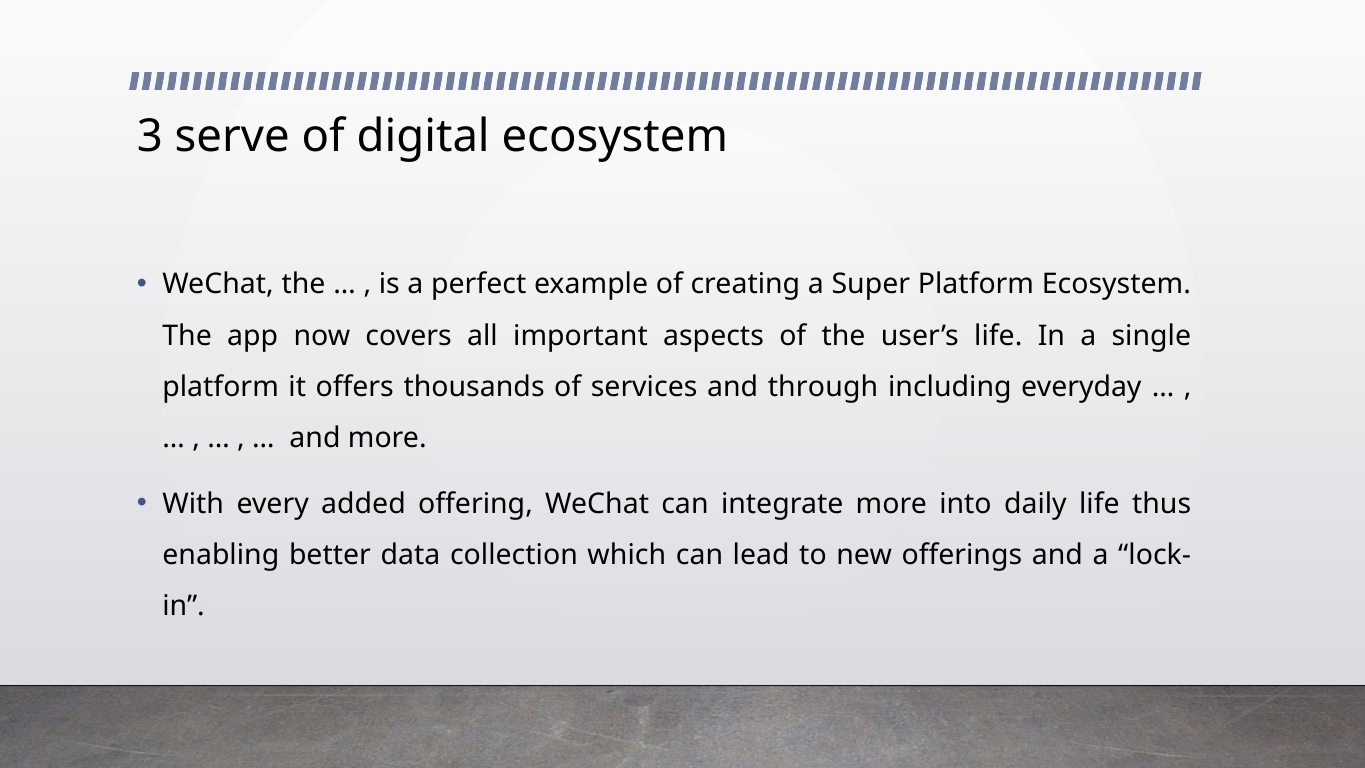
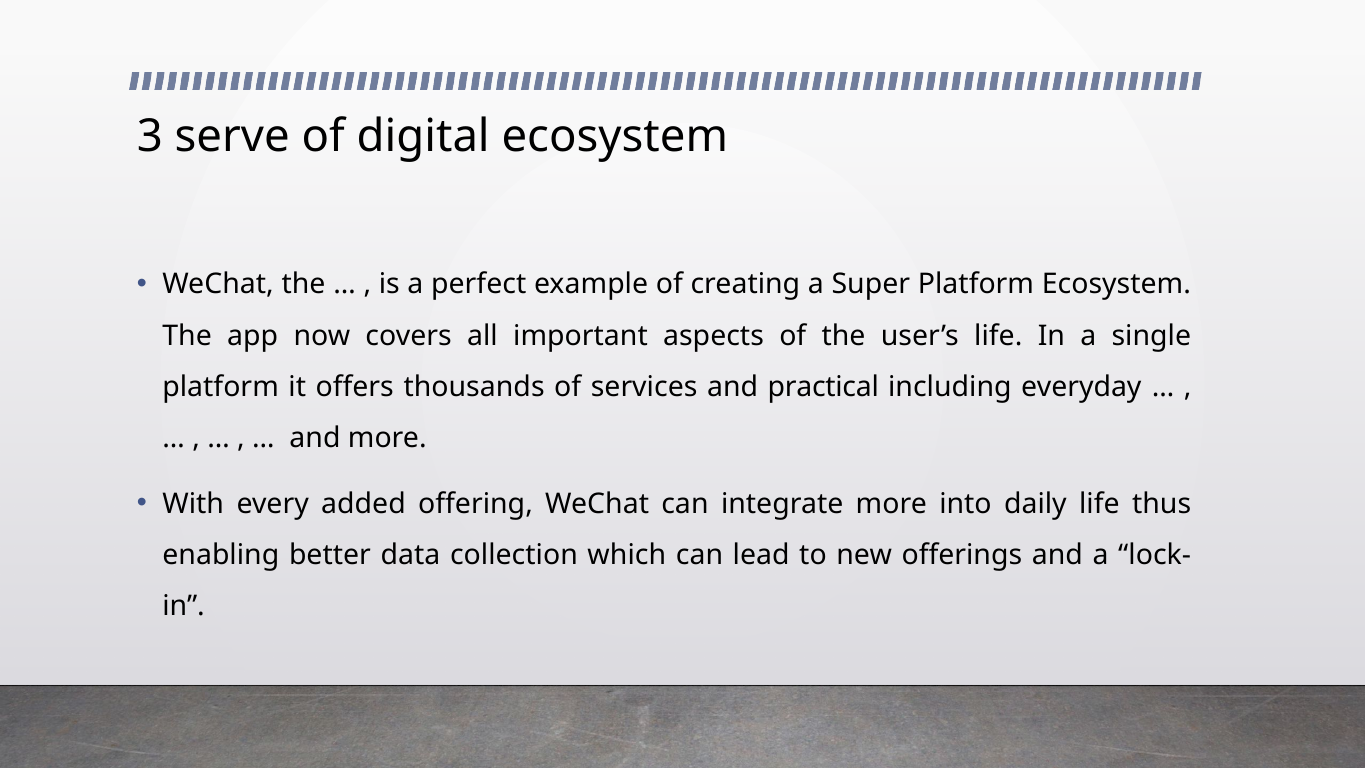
through: through -> practical
